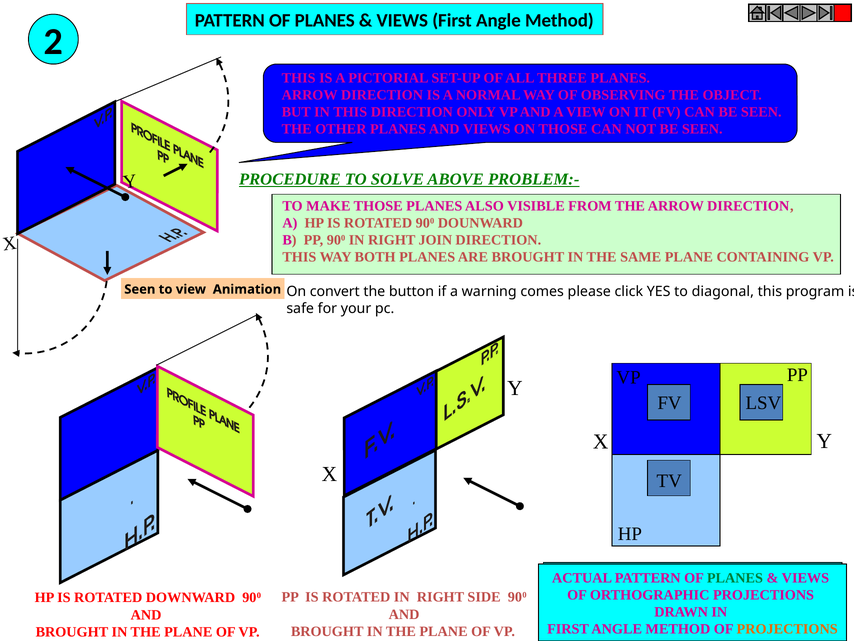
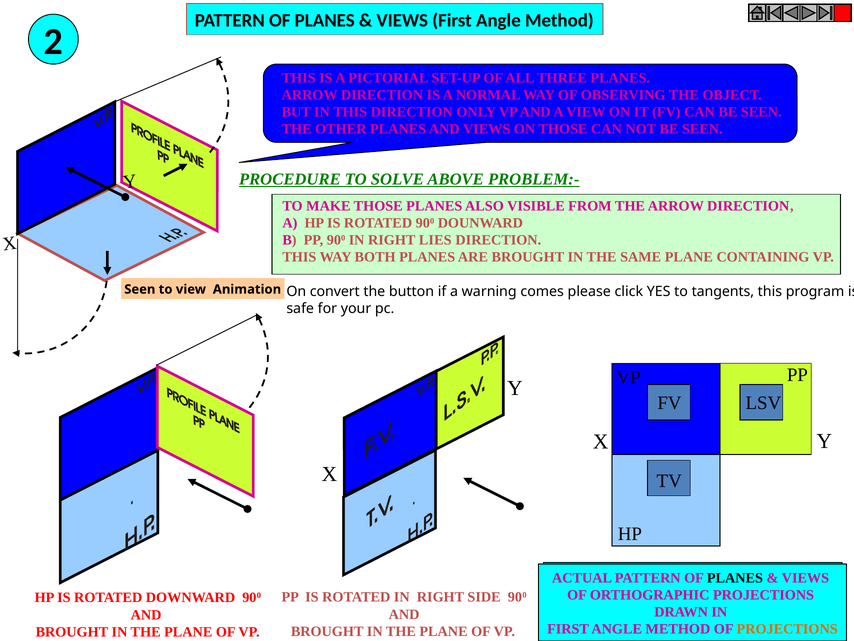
JOIN: JOIN -> LIES
diagonal: diagonal -> tangents
PLANES at (735, 577) colour: green -> black
